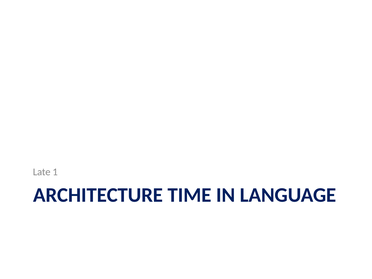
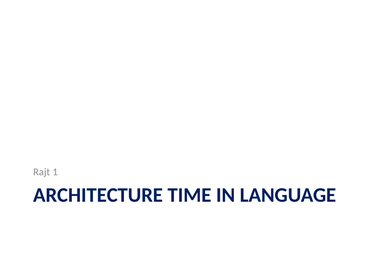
Late: Late -> Rajt
